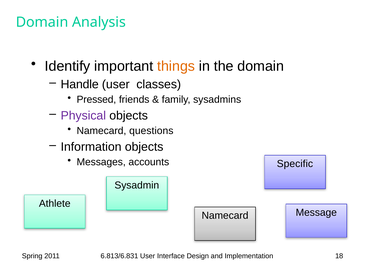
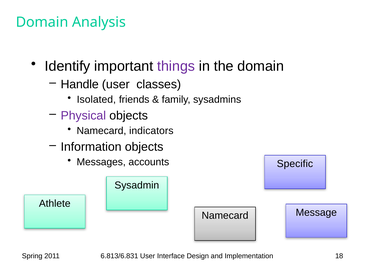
things colour: orange -> purple
Pressed: Pressed -> Isolated
questions: questions -> indicators
